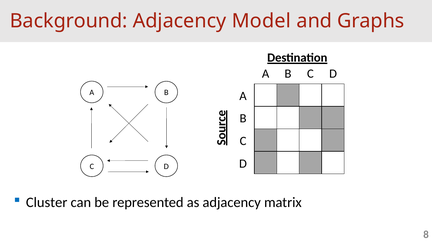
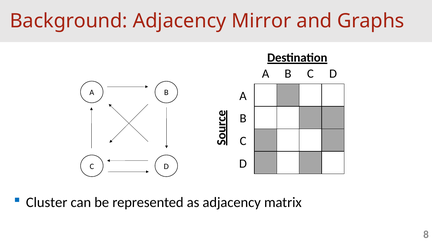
Model: Model -> Mirror
